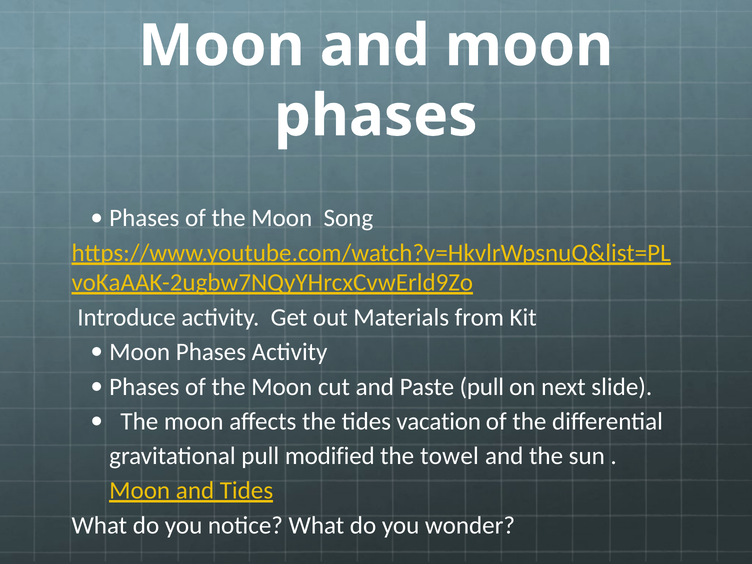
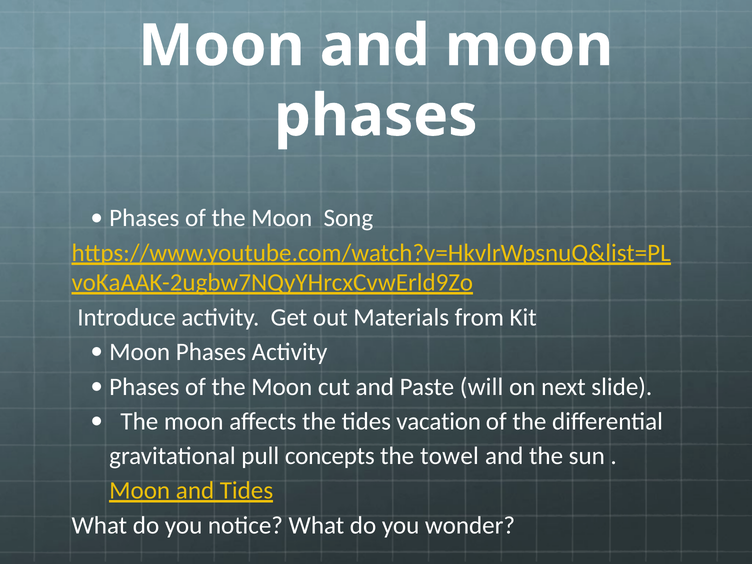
Paste pull: pull -> will
modified: modified -> concepts
